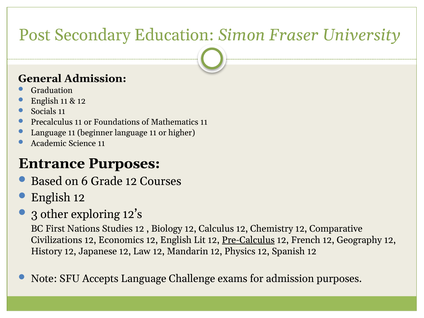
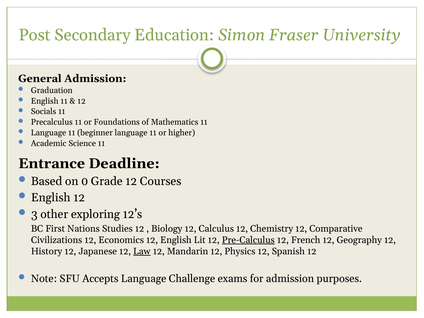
Entrance Purposes: Purposes -> Deadline
6: 6 -> 0
Law underline: none -> present
